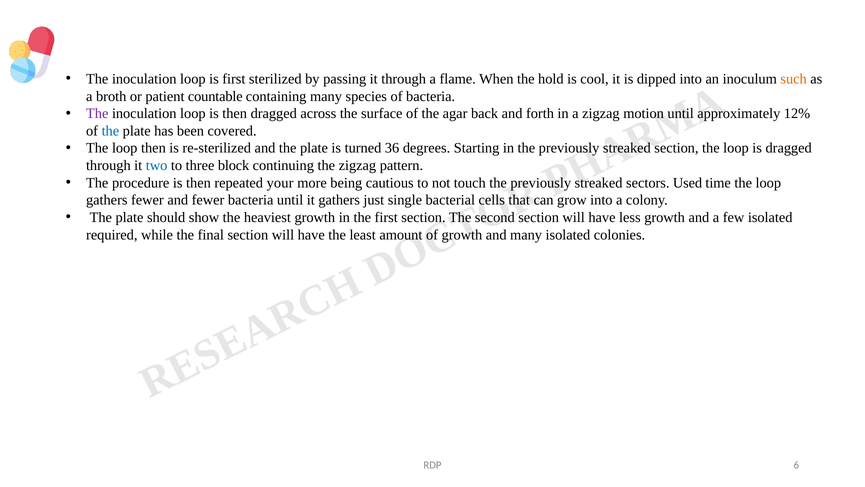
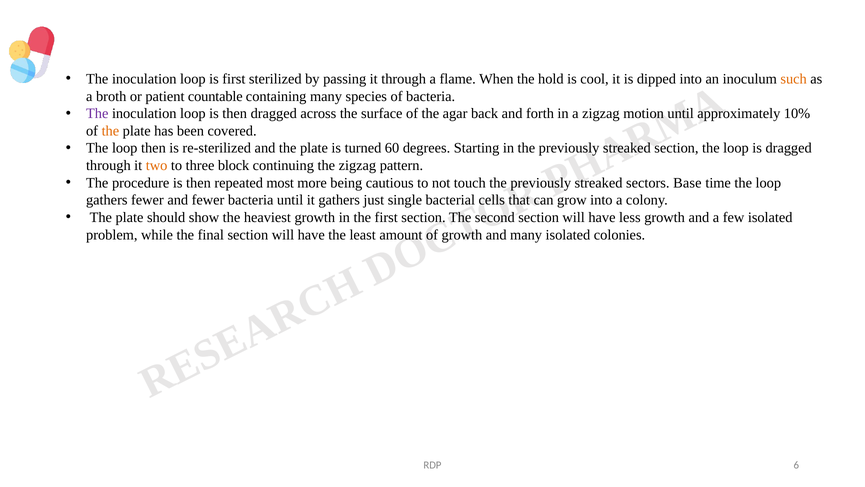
12%: 12% -> 10%
the at (110, 131) colour: blue -> orange
36: 36 -> 60
two colour: blue -> orange
your: your -> most
Used: Used -> Base
required: required -> problem
